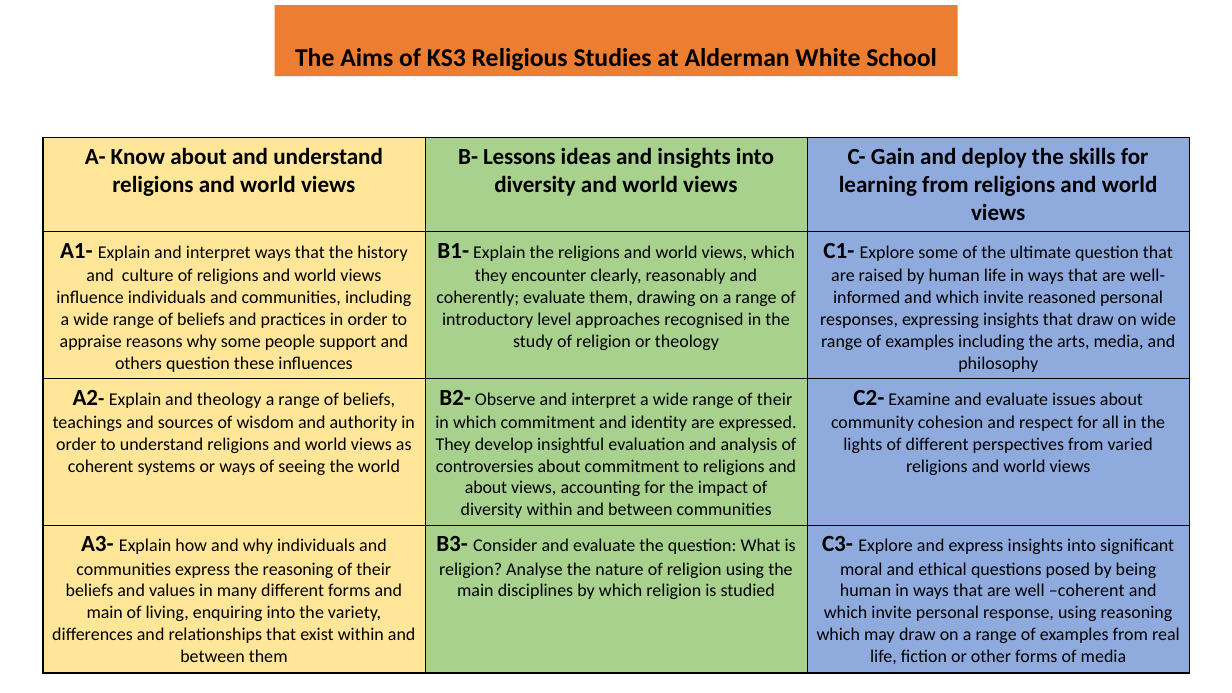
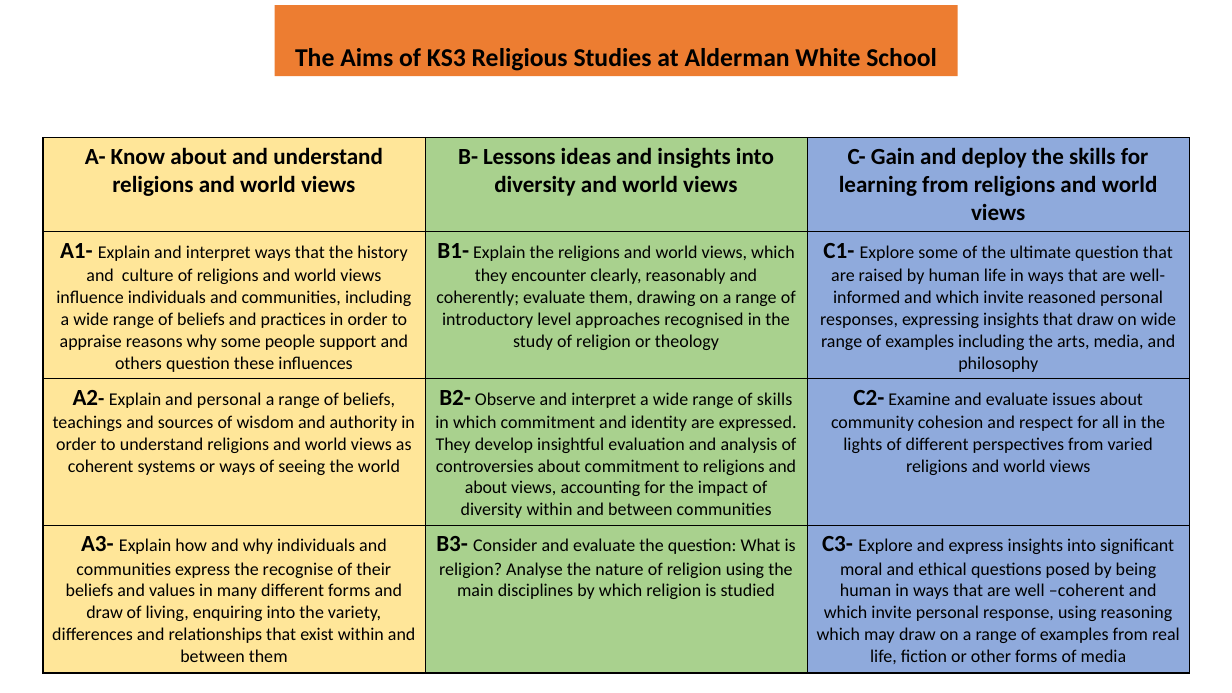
and theology: theology -> personal
range of their: their -> skills
the reasoning: reasoning -> recognise
main at (105, 613): main -> draw
